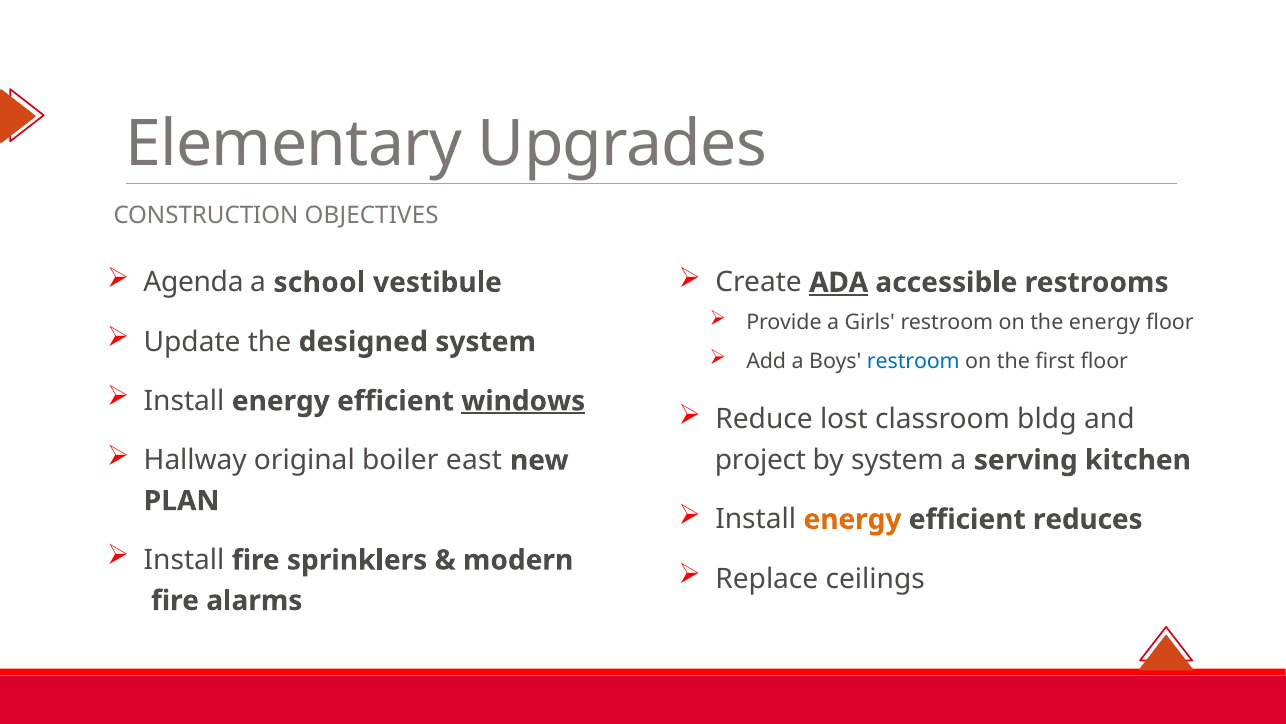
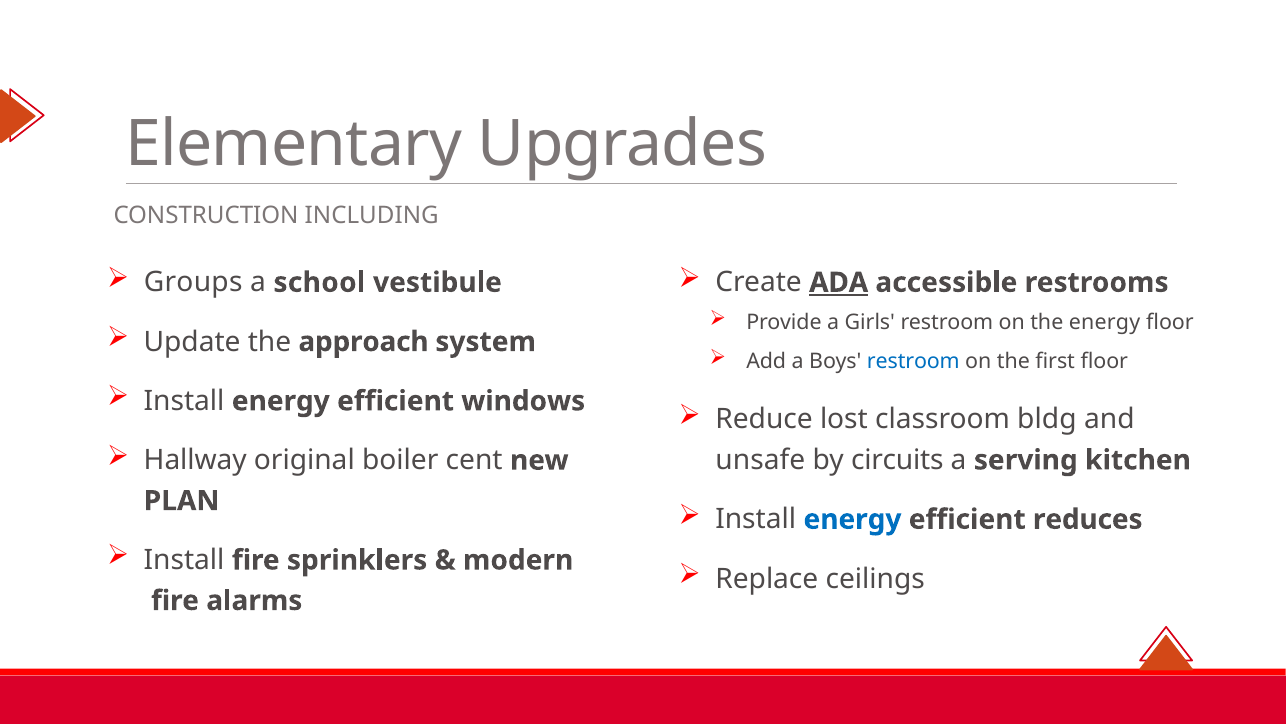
OBJECTIVES: OBJECTIVES -> INCLUDING
Agenda: Agenda -> Groups
designed: designed -> approach
windows underline: present -> none
east: east -> cent
project: project -> unsafe
by system: system -> circuits
energy at (852, 519) colour: orange -> blue
